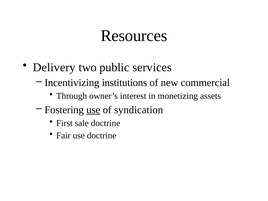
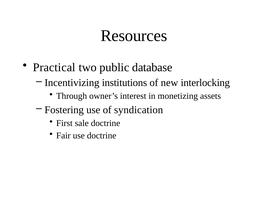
Delivery: Delivery -> Practical
services: services -> database
commercial: commercial -> interlocking
use at (93, 110) underline: present -> none
